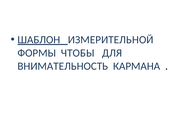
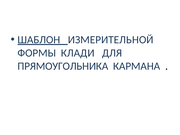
ЧТОБЫ: ЧТОБЫ -> КЛАДИ
ВНИМАТЕЛЬНОСТЬ: ВНИМАТЕЛЬНОСТЬ -> ПРЯМОУГОЛЬНИКА
